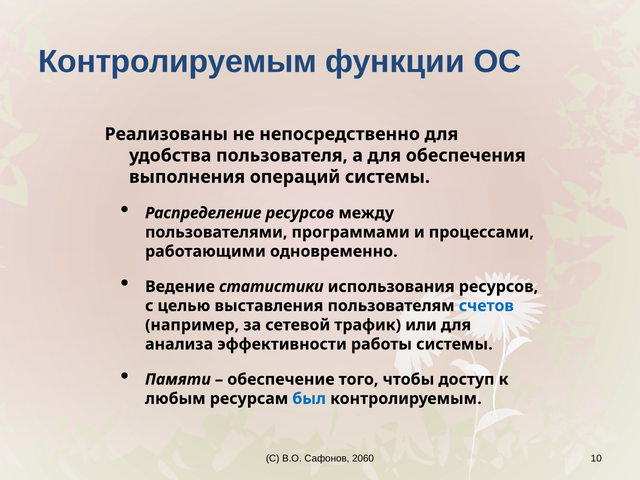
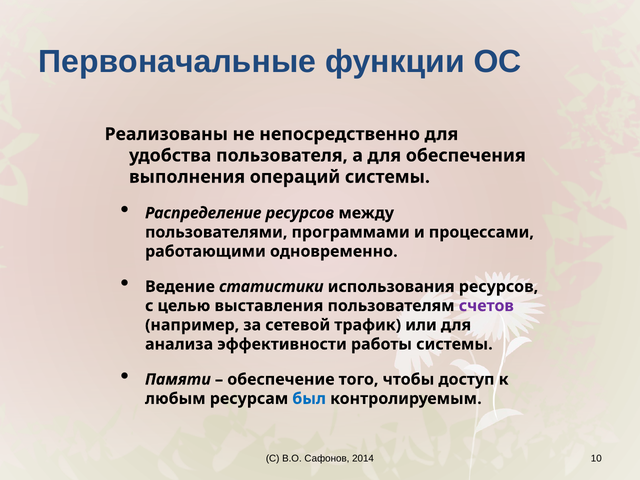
Контролируемым at (177, 61): Контролируемым -> Первоначальные
счетов colour: blue -> purple
2060: 2060 -> 2014
